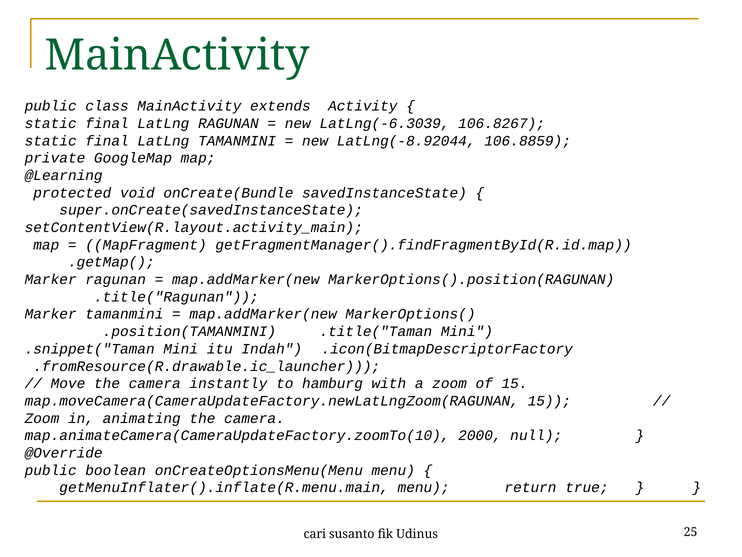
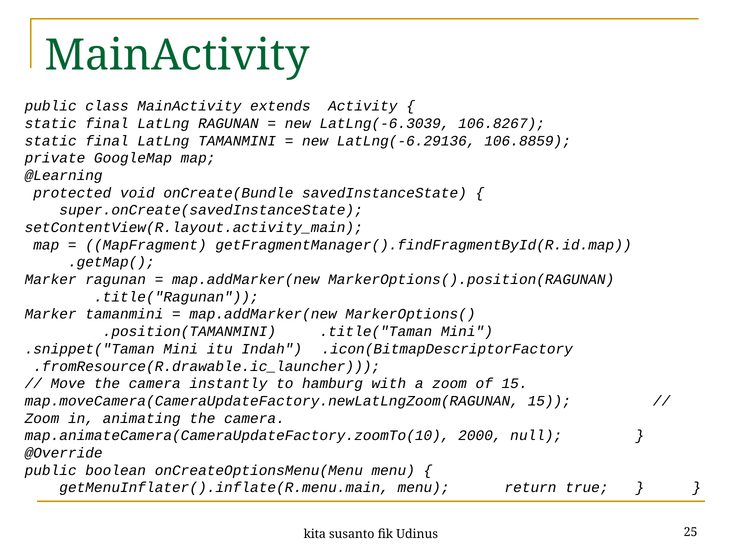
LatLng(-8.92044: LatLng(-8.92044 -> LatLng(-6.29136
cari: cari -> kita
